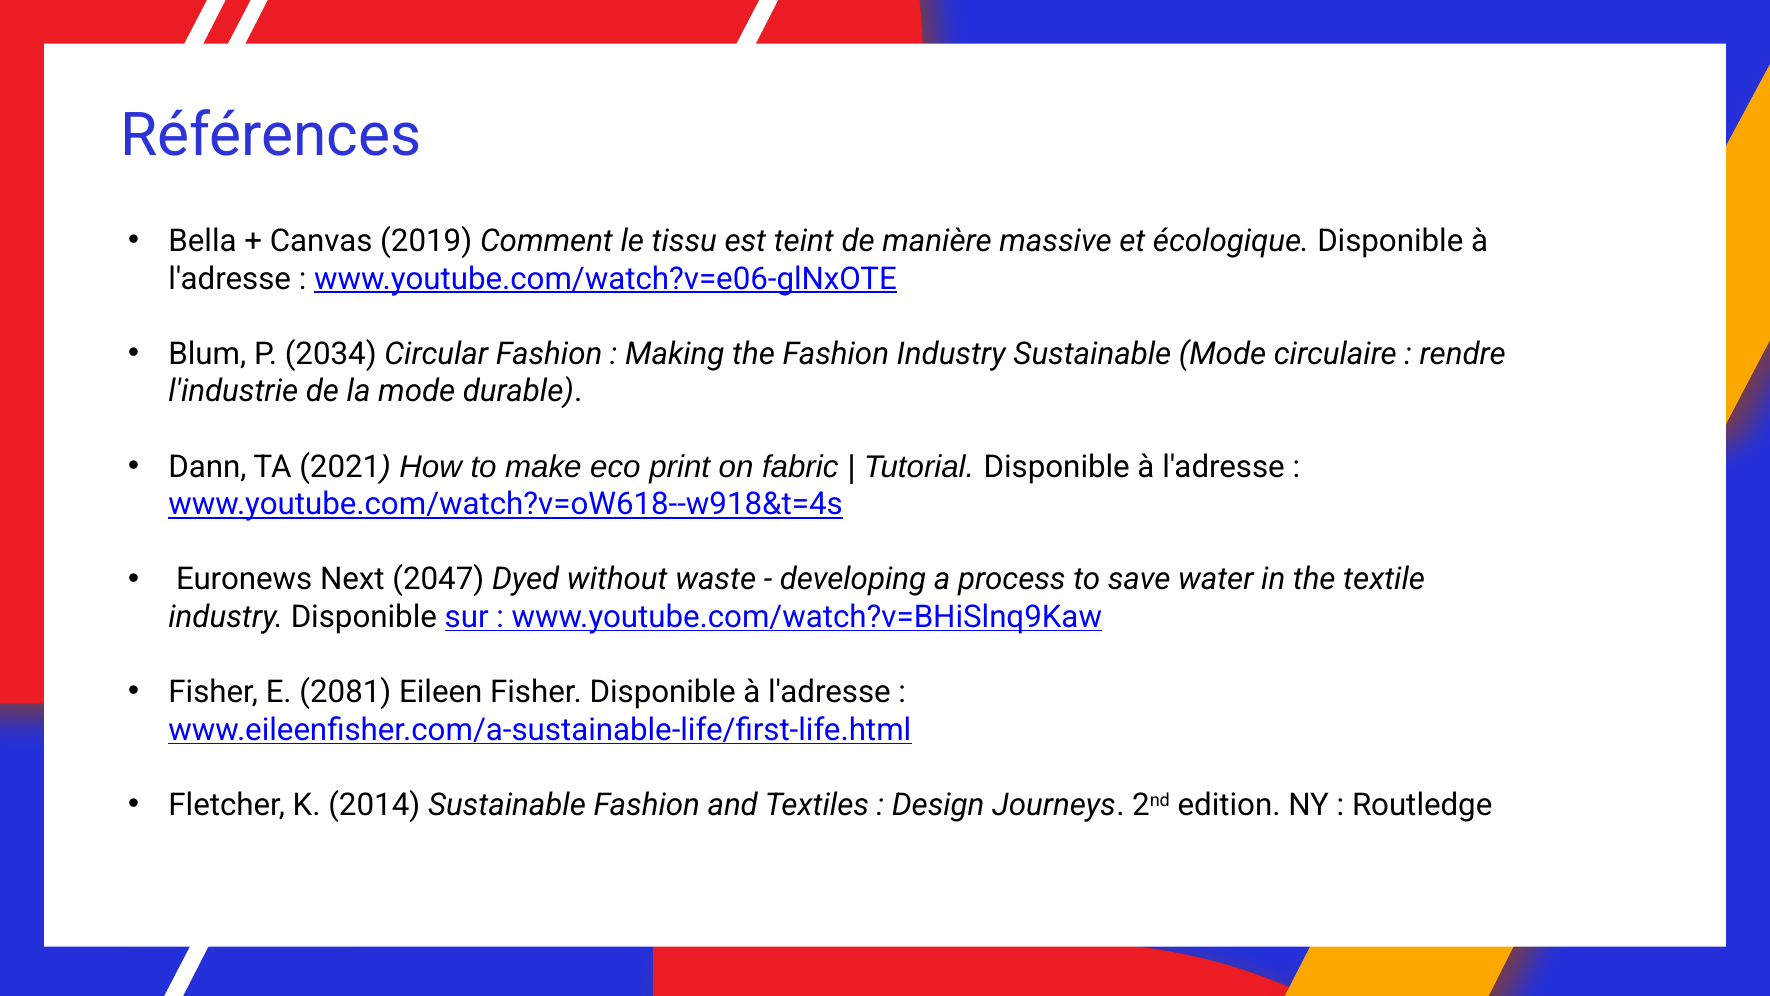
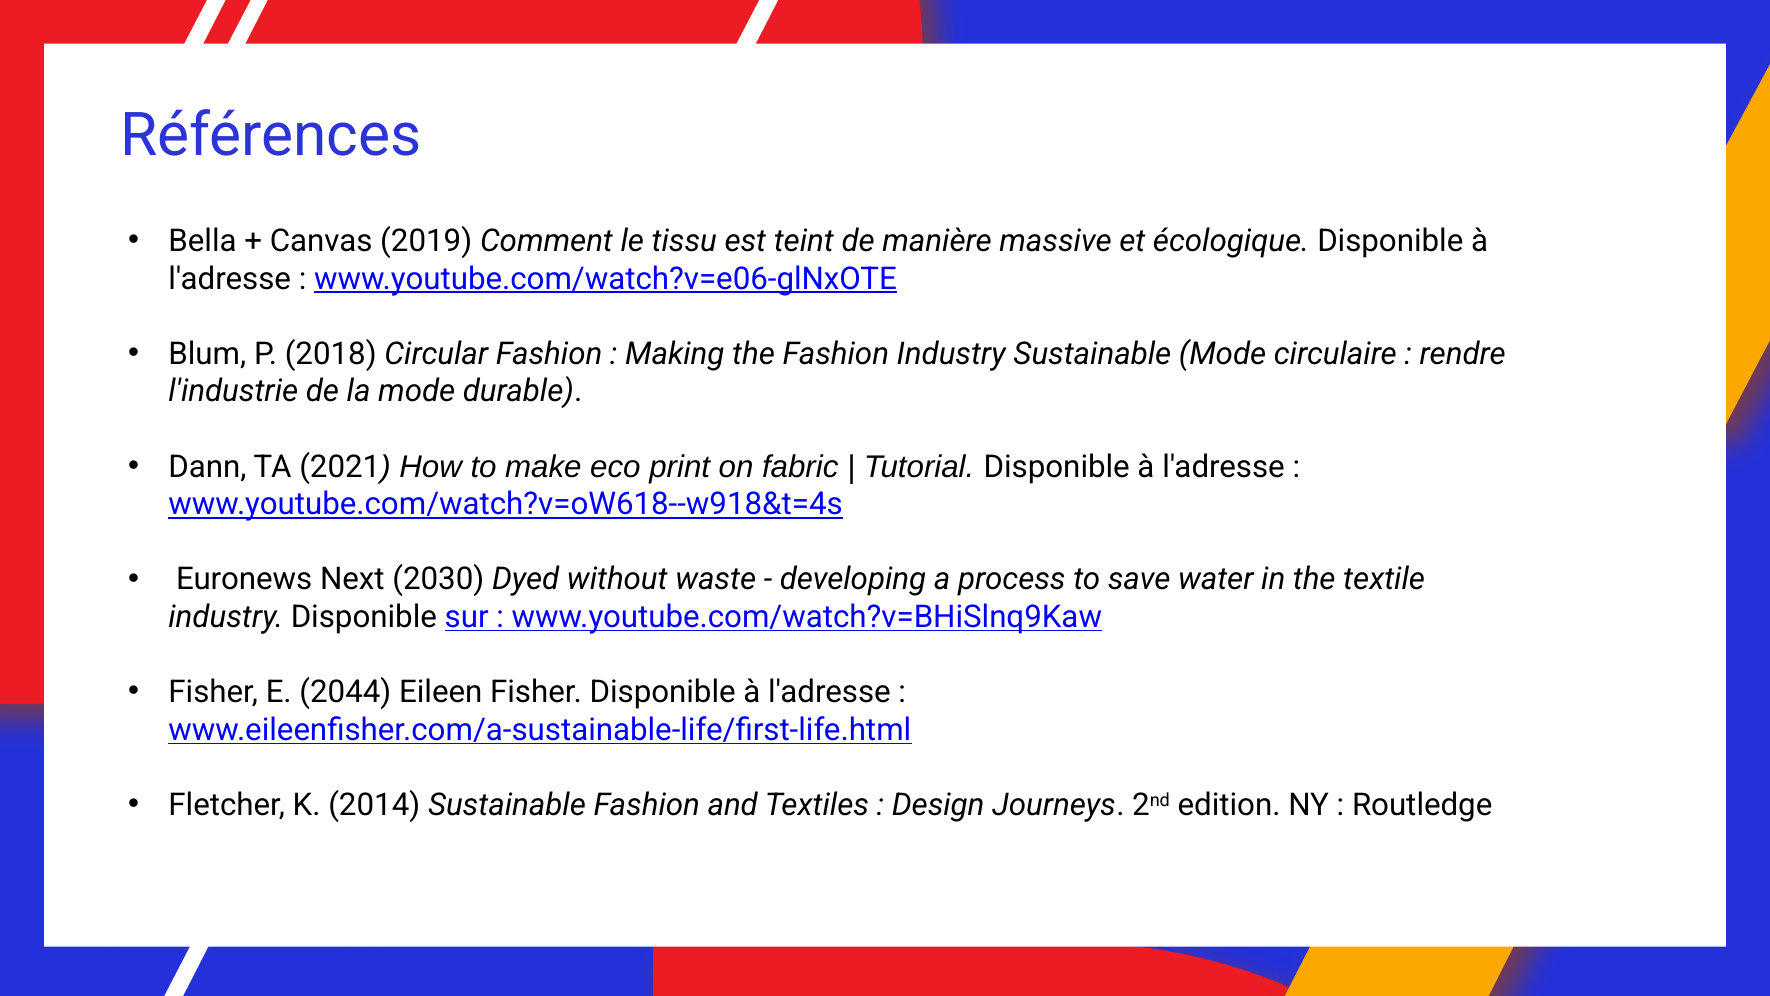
2034: 2034 -> 2018
2047: 2047 -> 2030
2081: 2081 -> 2044
